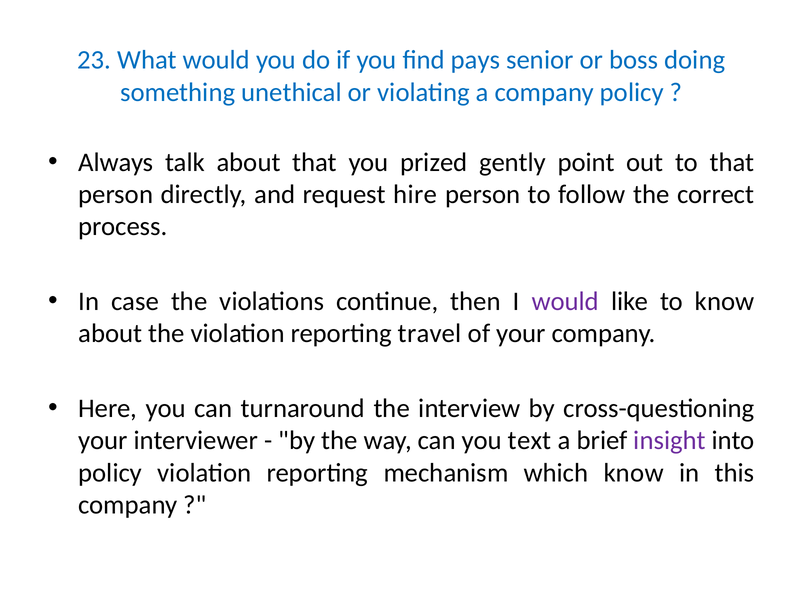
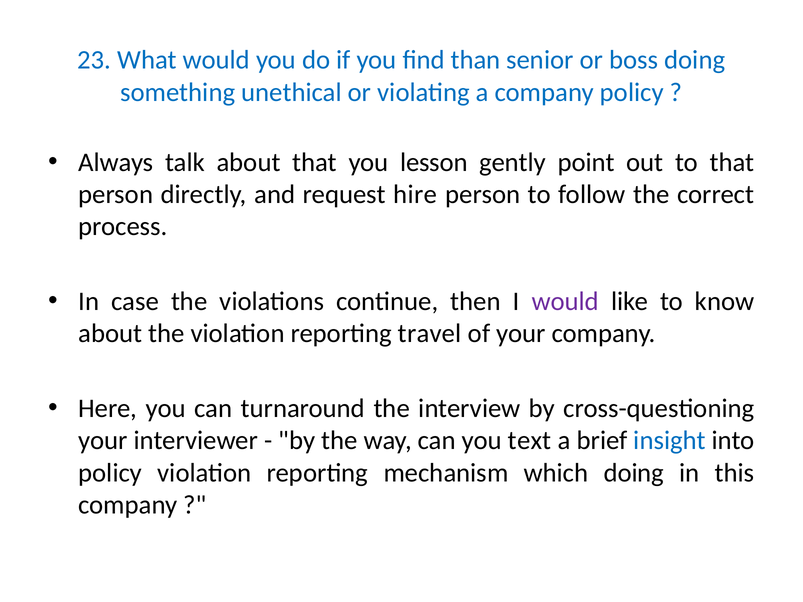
pays: pays -> than
prized: prized -> lesson
insight colour: purple -> blue
which know: know -> doing
